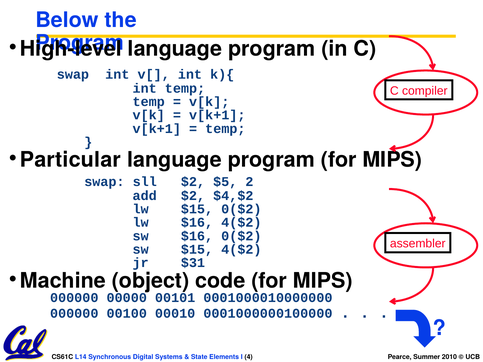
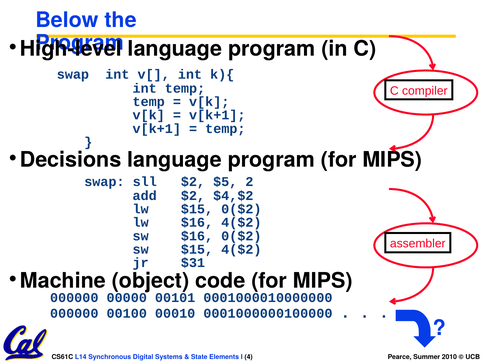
Particular: Particular -> Decisions
